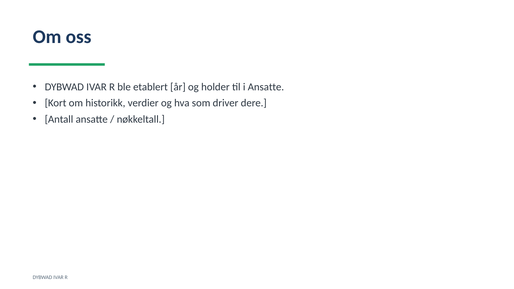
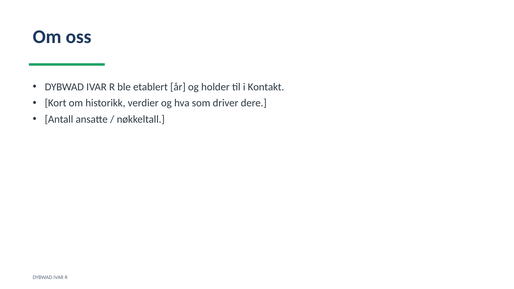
i Ansatte: Ansatte -> Kontakt
